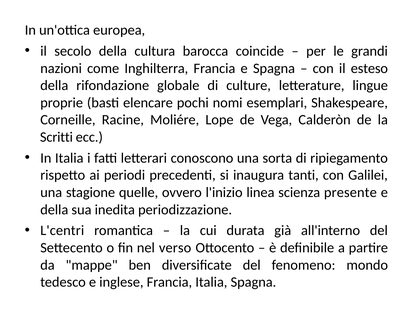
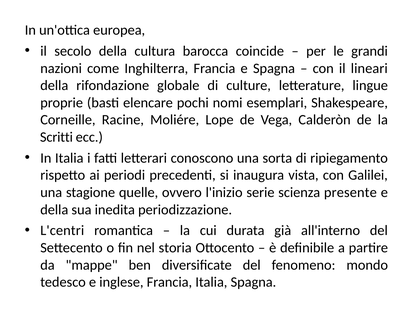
esteso: esteso -> lineari
tanti: tanti -> vista
linea: linea -> serie
verso: verso -> storia
